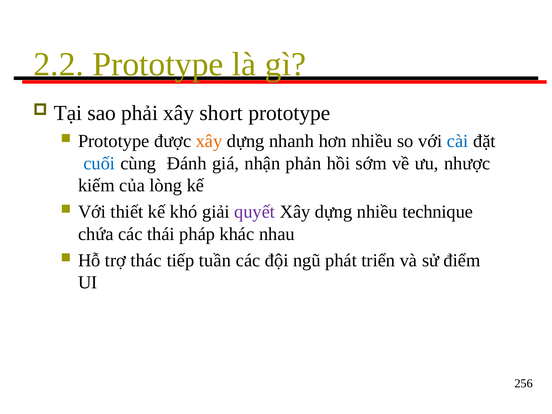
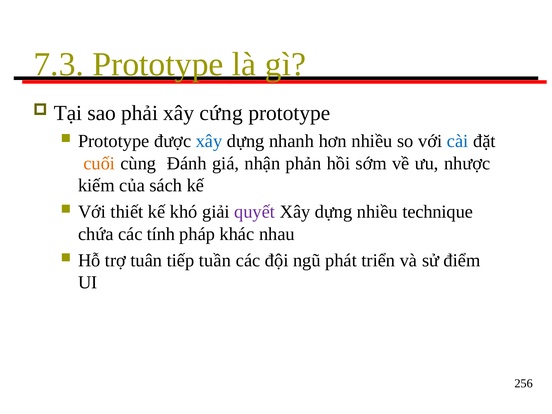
2.2: 2.2 -> 7.3
short: short -> cứng
xây at (209, 141) colour: orange -> blue
cuối colour: blue -> orange
lòng: lòng -> sách
thái: thái -> tính
thác: thác -> tuân
